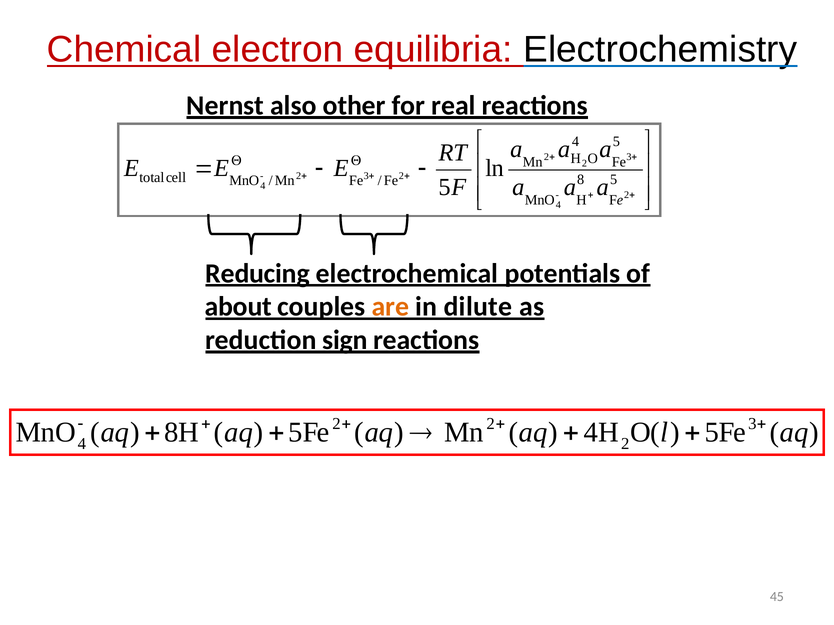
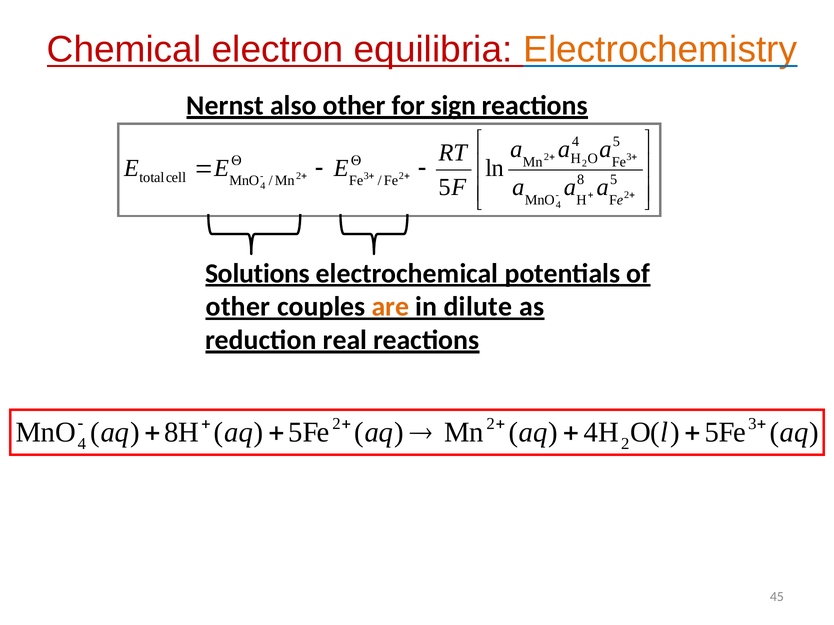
Electrochemistry colour: black -> orange
real: real -> sign
Reducing: Reducing -> Solutions
about at (238, 307): about -> other
sign: sign -> real
